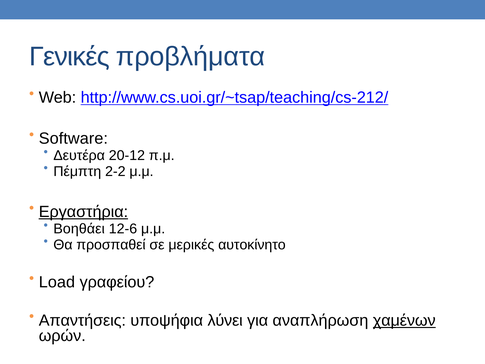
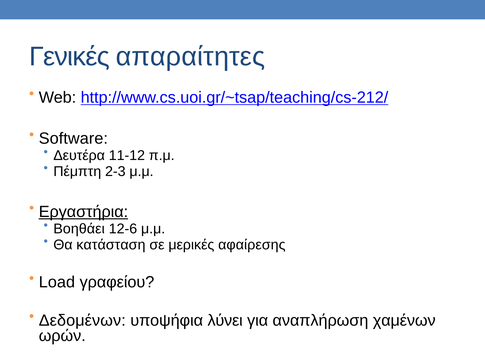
προβλήματα: προβλήματα -> απαραίτητες
20-12: 20-12 -> 11-12
2-2: 2-2 -> 2-3
προσπαθεί: προσπαθεί -> κατάσταση
αυτοκίνητο: αυτοκίνητο -> αφαίρεσης
Απαντήσεις: Απαντήσεις -> Δεδομένων
χαμένων underline: present -> none
